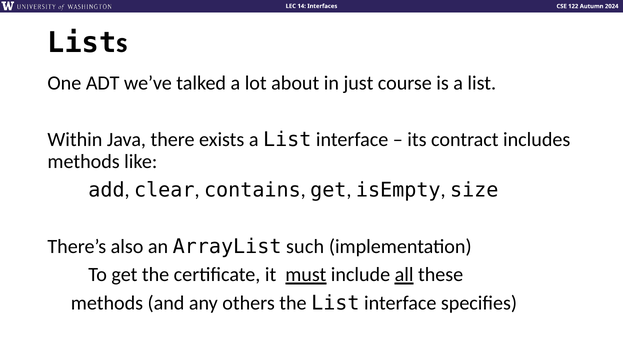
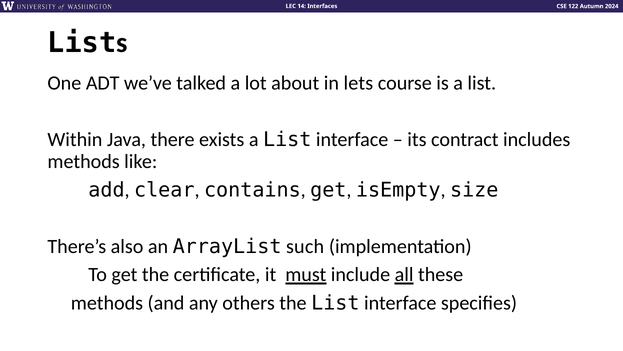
just: just -> lets
